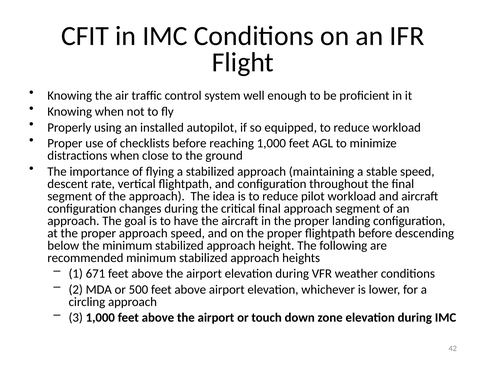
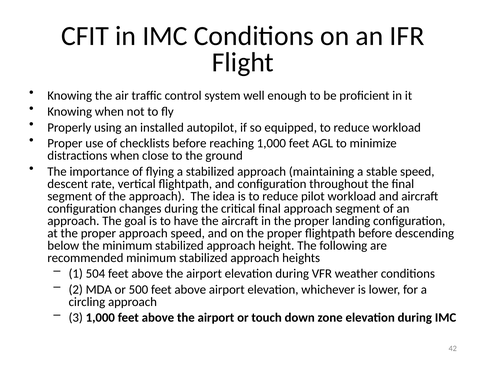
671: 671 -> 504
